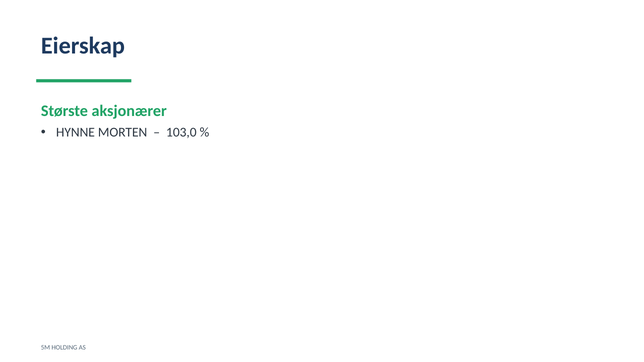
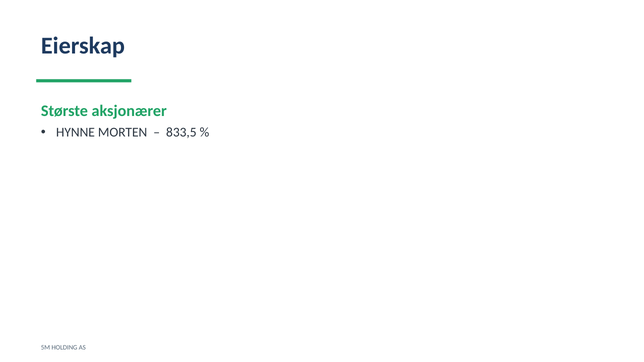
103,0: 103,0 -> 833,5
